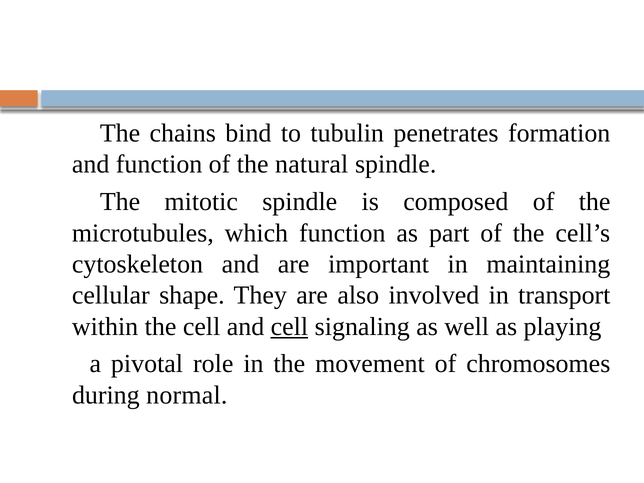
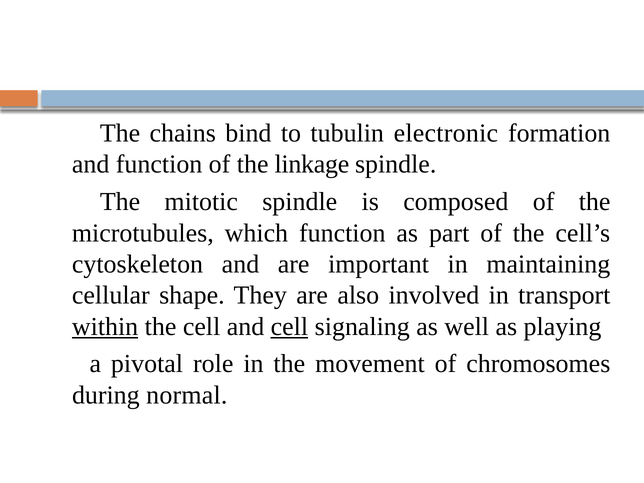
penetrates: penetrates -> electronic
natural: natural -> linkage
within underline: none -> present
